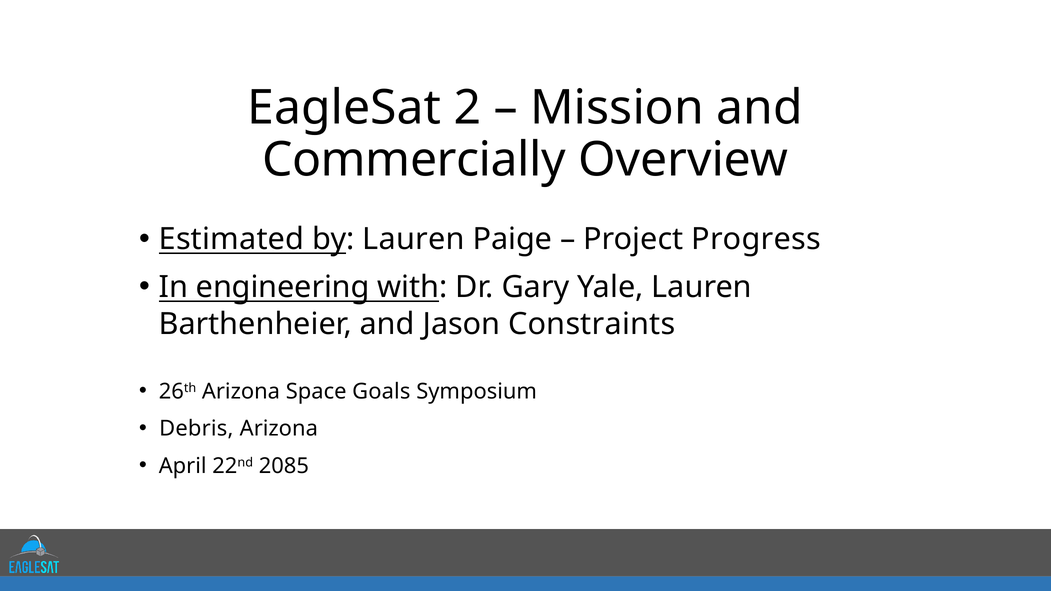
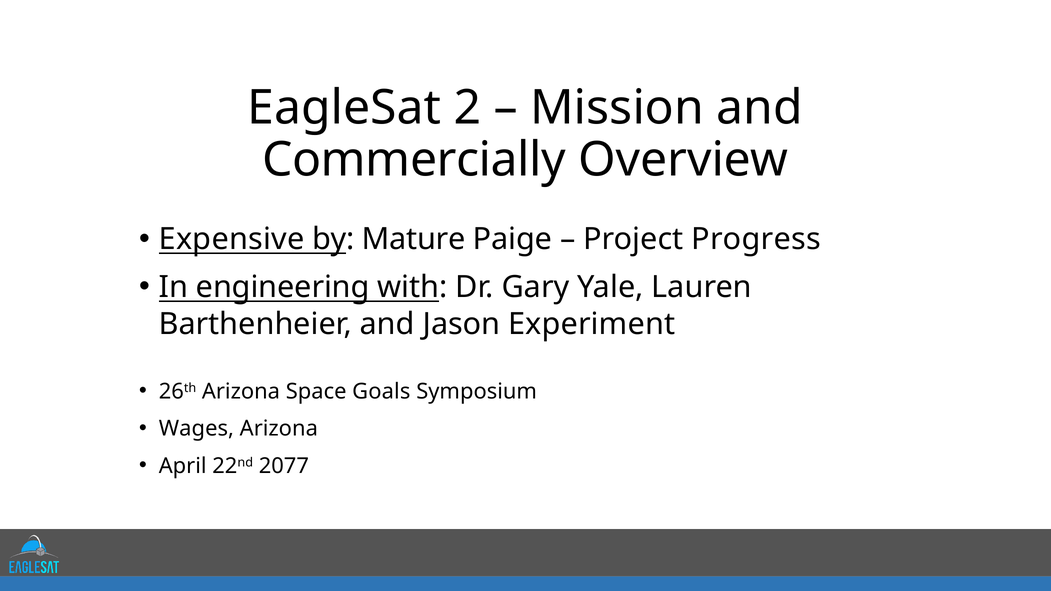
Estimated: Estimated -> Expensive
by Lauren: Lauren -> Mature
Constraints: Constraints -> Experiment
Debris: Debris -> Wages
2085: 2085 -> 2077
